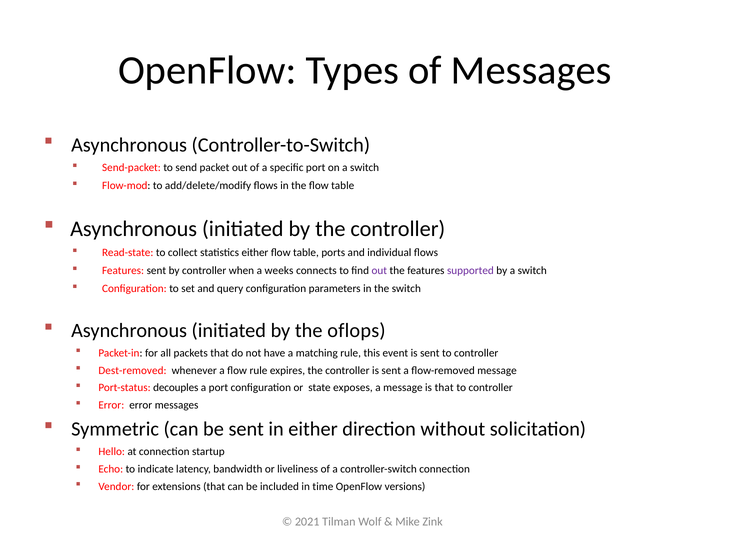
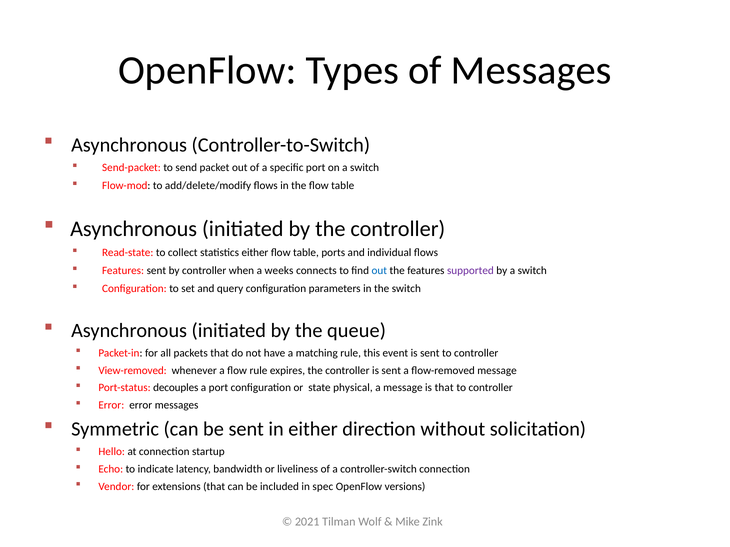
out at (379, 271) colour: purple -> blue
oflops: oflops -> queue
Dest-removed: Dest-removed -> View-removed
exposes: exposes -> physical
time: time -> spec
